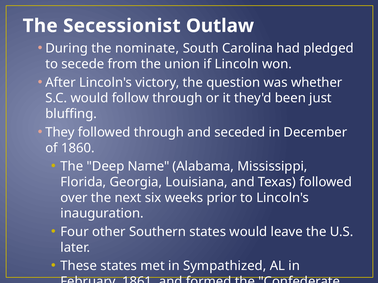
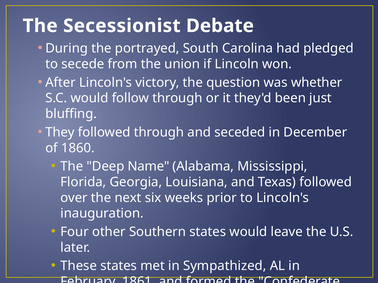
Outlaw: Outlaw -> Debate
nominate: nominate -> portrayed
